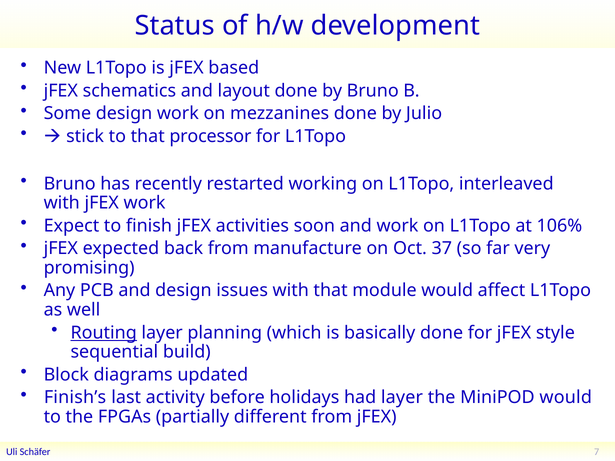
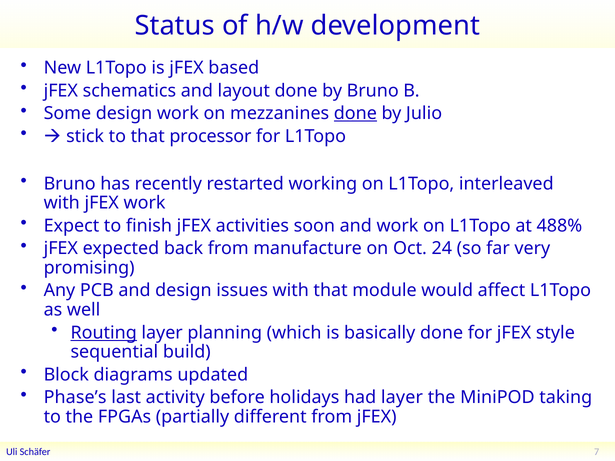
done at (355, 113) underline: none -> present
106%: 106% -> 488%
37: 37 -> 24
Finish’s: Finish’s -> Phase’s
MiniPOD would: would -> taking
